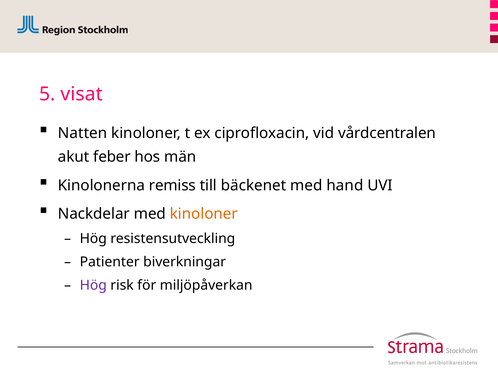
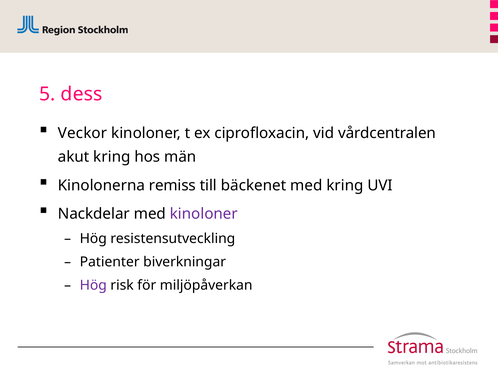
visat: visat -> dess
Natten: Natten -> Veckor
akut feber: feber -> kring
med hand: hand -> kring
kinoloner at (204, 214) colour: orange -> purple
